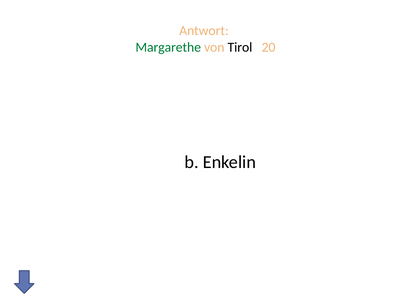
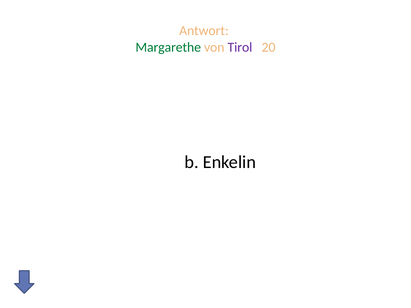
Tirol colour: black -> purple
